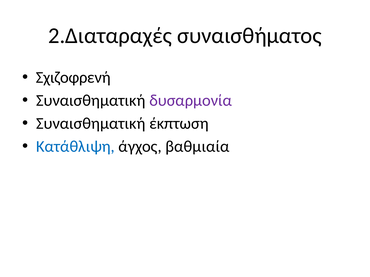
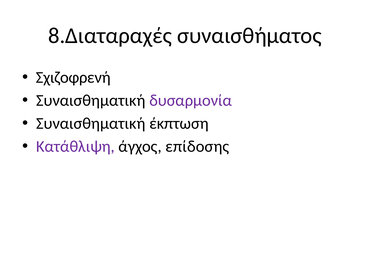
2.Διαταραχές: 2.Διαταραχές -> 8.Διαταραχές
Κατάθλιψη colour: blue -> purple
βαθμιαία: βαθμιαία -> επίδοσης
